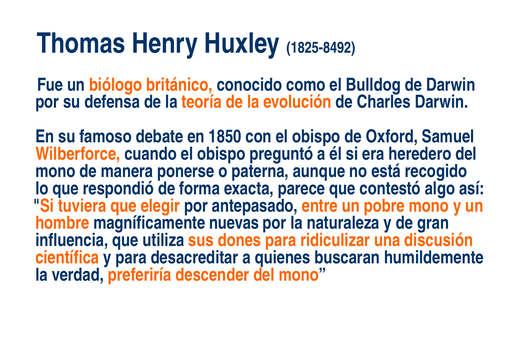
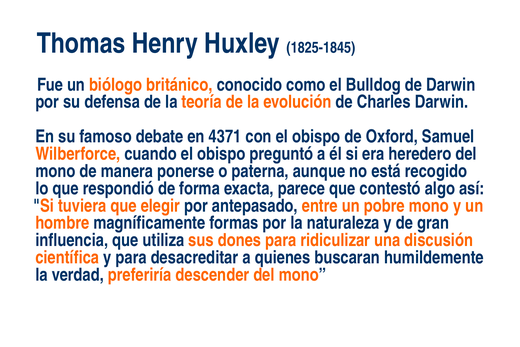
1825-8492: 1825-8492 -> 1825-1845
1850: 1850 -> 4371
nuevas: nuevas -> formas
